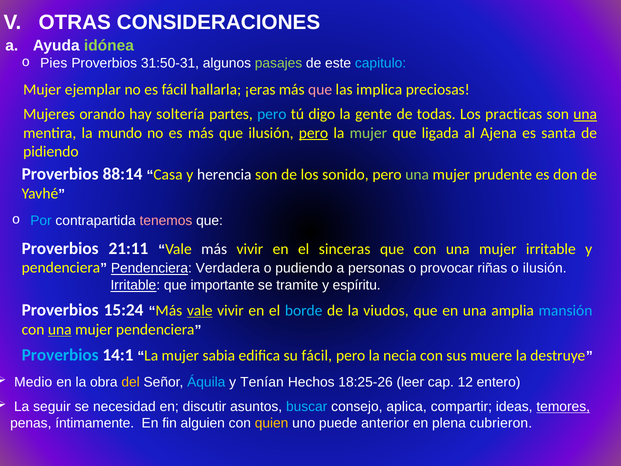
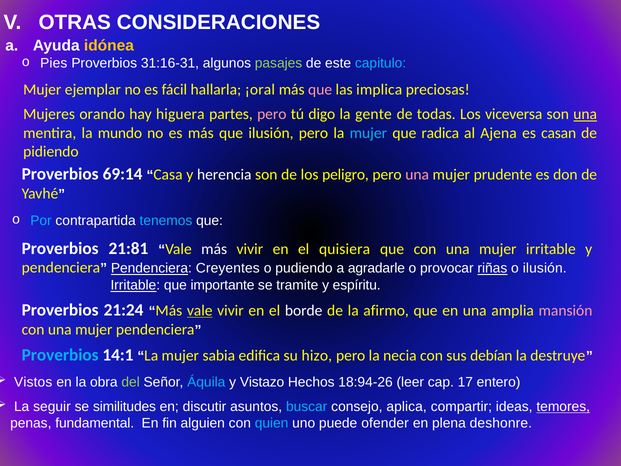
idónea colour: light green -> yellow
31:50-31: 31:50-31 -> 31:16-31
¡eras: ¡eras -> ¡oral
soltería: soltería -> higuera
pero at (272, 114) colour: light blue -> pink
practicas: practicas -> viceversa
pero at (313, 133) underline: present -> none
mujer at (368, 133) colour: light green -> light blue
ligada: ligada -> radica
santa: santa -> casan
88:14: 88:14 -> 69:14
sonido: sonido -> peligro
una at (417, 175) colour: light green -> pink
tenemos colour: pink -> light blue
21:11: 21:11 -> 21:81
sinceras: sinceras -> quisiera
Verdadera: Verdadera -> Creyentes
personas: personas -> agradarle
riñas underline: none -> present
15:24: 15:24 -> 21:24
borde colour: light blue -> white
viudos: viudos -> afirmo
mansión colour: light blue -> pink
una at (60, 329) underline: present -> none
su fácil: fácil -> hizo
muere: muere -> debían
Medio: Medio -> Vistos
del colour: yellow -> light green
Tenían: Tenían -> Vistazo
18:25-26: 18:25-26 -> 18:94-26
12: 12 -> 17
necesidad: necesidad -> similitudes
íntimamente: íntimamente -> fundamental
quien colour: yellow -> light blue
anterior: anterior -> ofender
cubrieron: cubrieron -> deshonre
